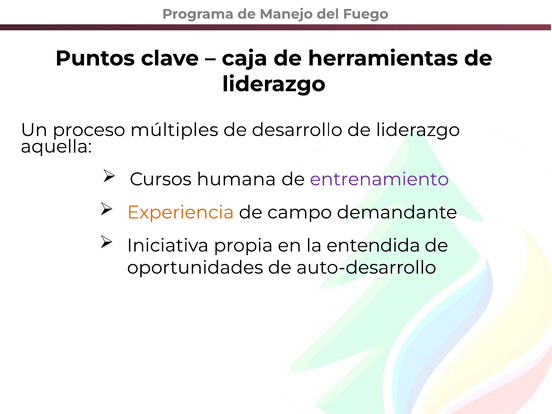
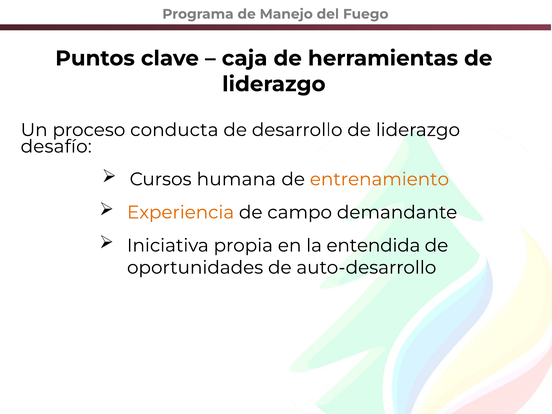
múltiples: múltiples -> conducta
aquella: aquella -> desafío
entrenamiento colour: purple -> orange
